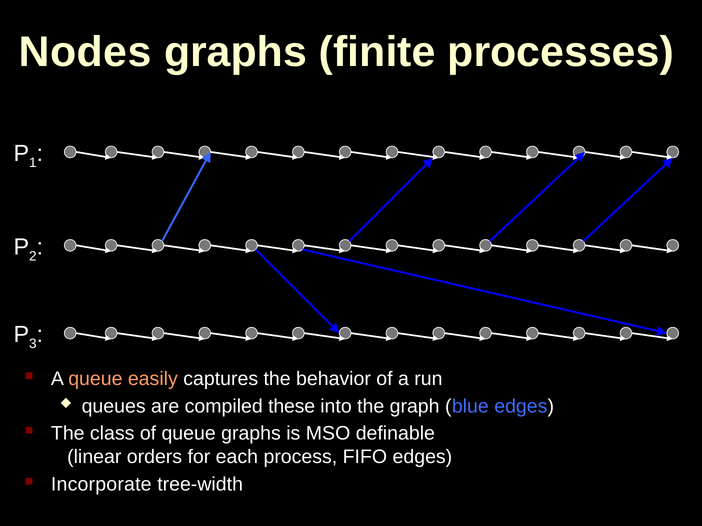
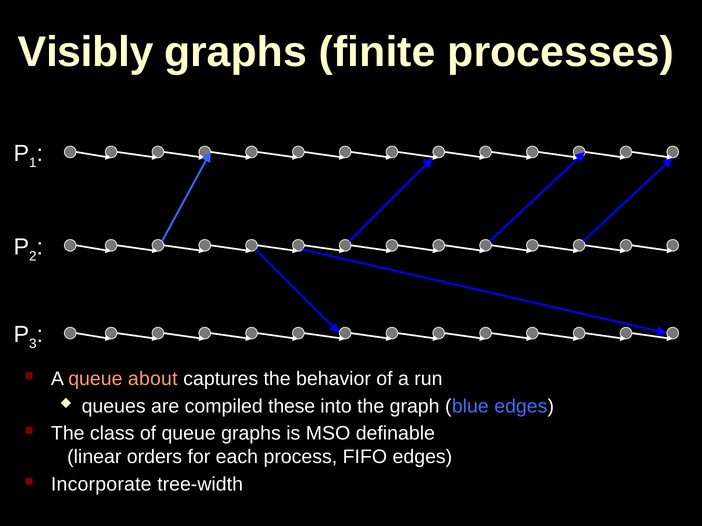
Nodes: Nodes -> Visibly
easily: easily -> about
